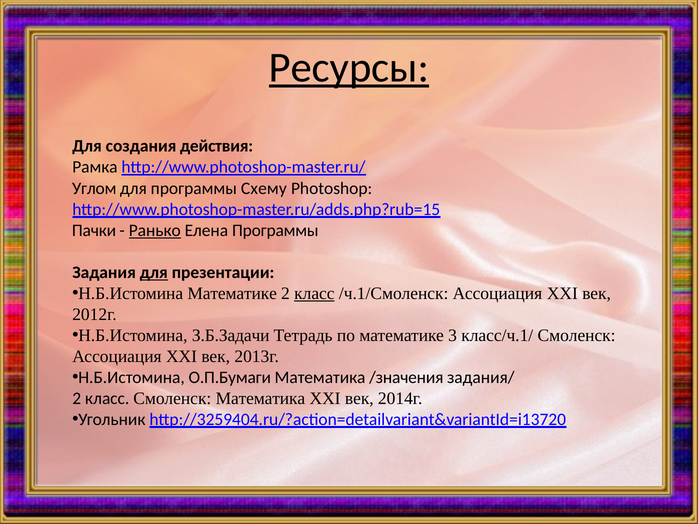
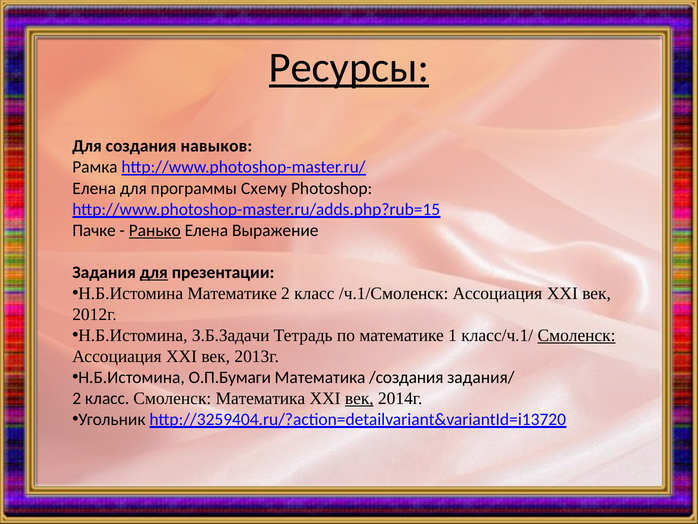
действия: действия -> навыков
Углом at (94, 188): Углом -> Елена
Пачки: Пачки -> Пачке
Елена Программы: Программы -> Выражение
класс at (314, 293) underline: present -> none
3: 3 -> 1
Смоленск at (577, 335) underline: none -> present
/значения: /значения -> /создания
век at (359, 398) underline: none -> present
